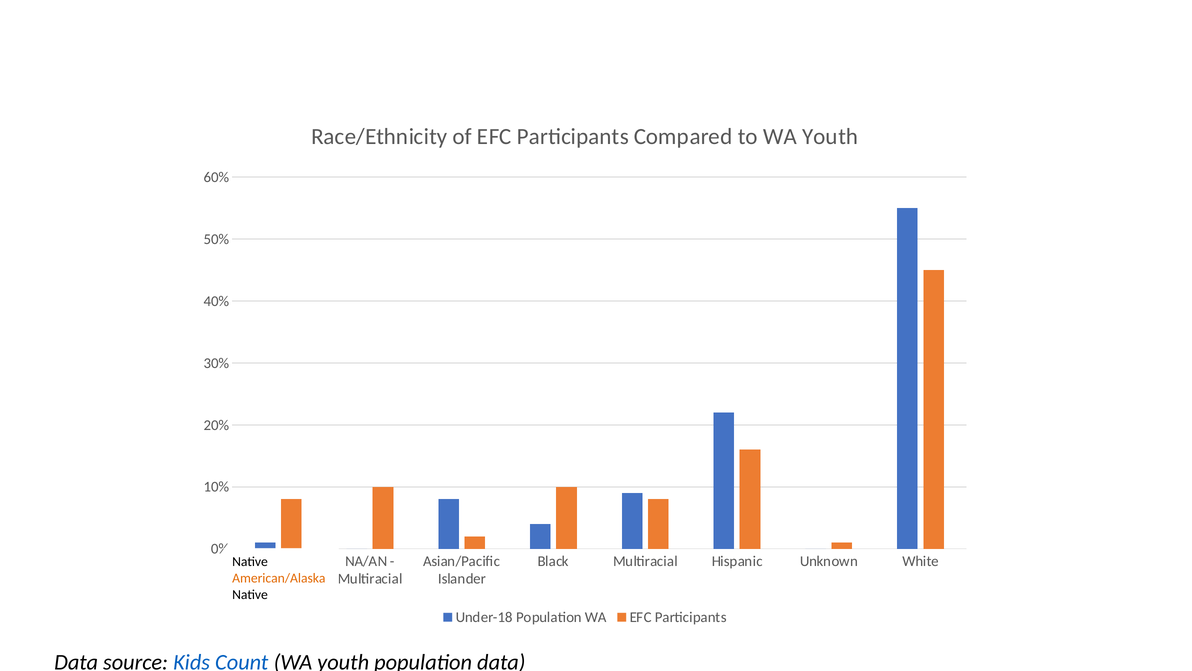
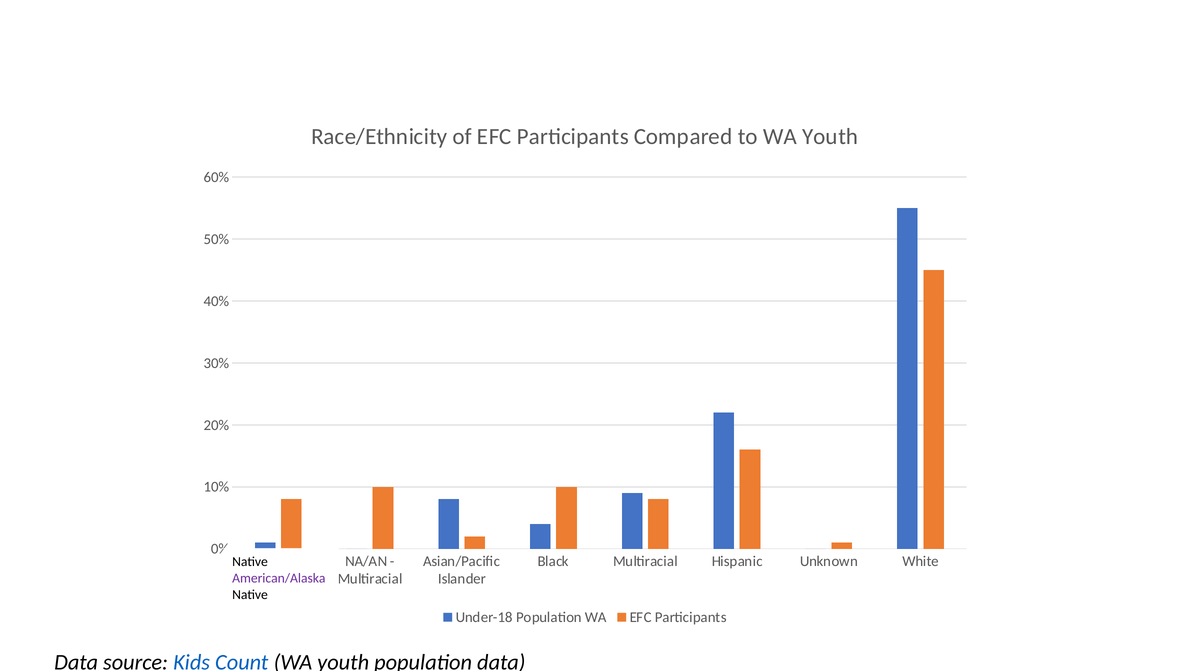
American/Alaska colour: orange -> purple
